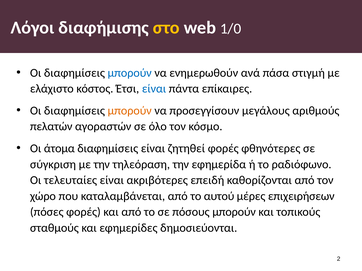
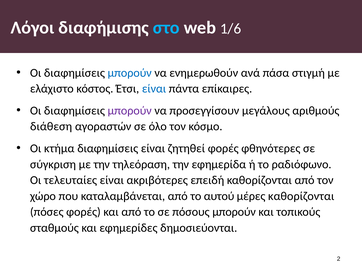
στο colour: yellow -> light blue
1/0: 1/0 -> 1/6
μπορούν at (130, 111) colour: orange -> purple
πελατών: πελατών -> διάθεση
άτομα: άτομα -> κτήμα
μέρες επιχειρήσεων: επιχειρήσεων -> καθορίζονται
